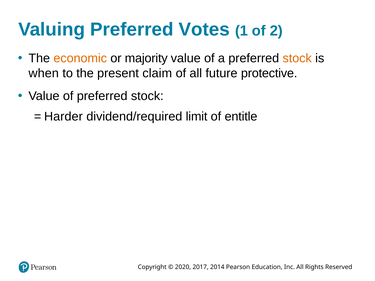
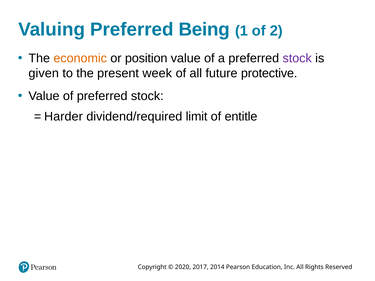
Votes: Votes -> Being
majority: majority -> position
stock at (297, 58) colour: orange -> purple
when: when -> given
claim: claim -> week
